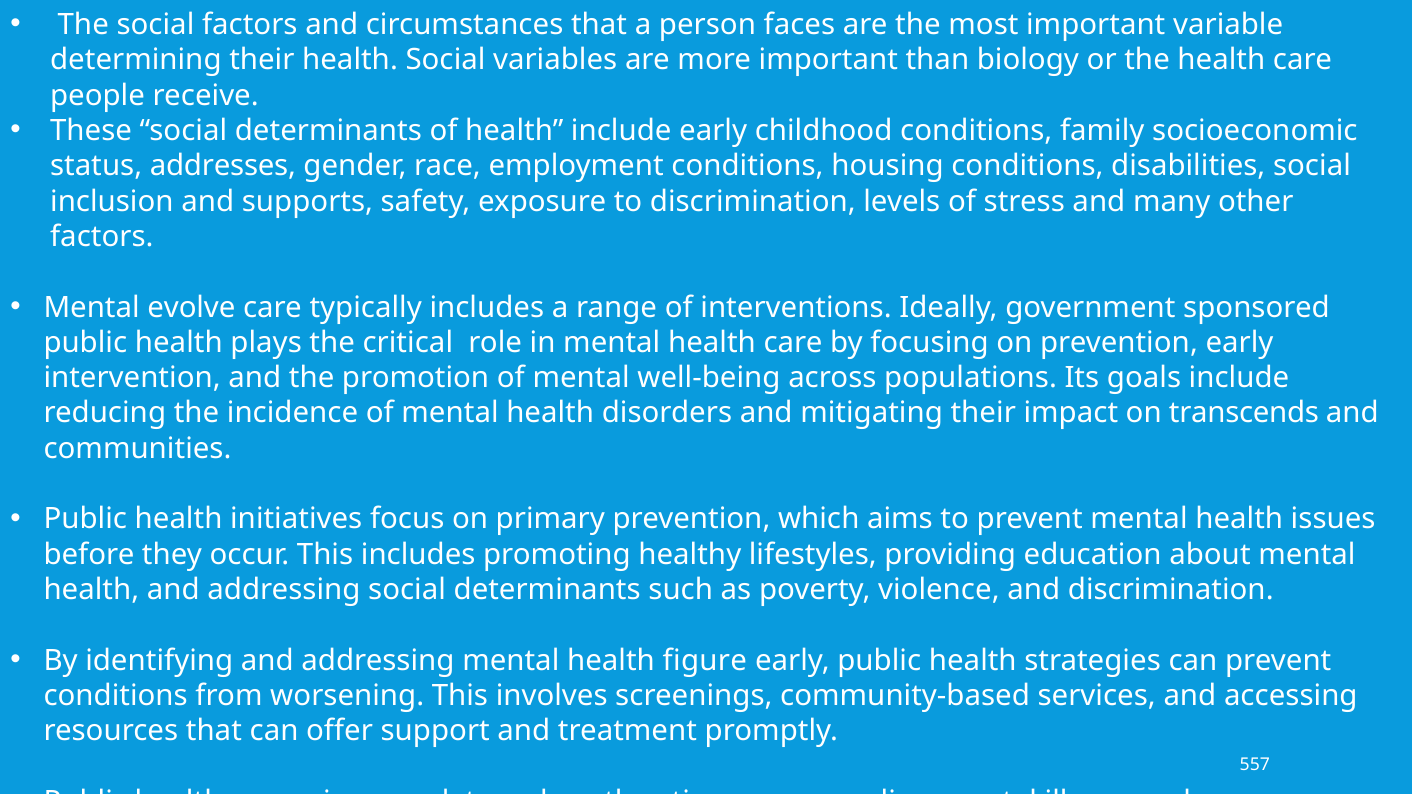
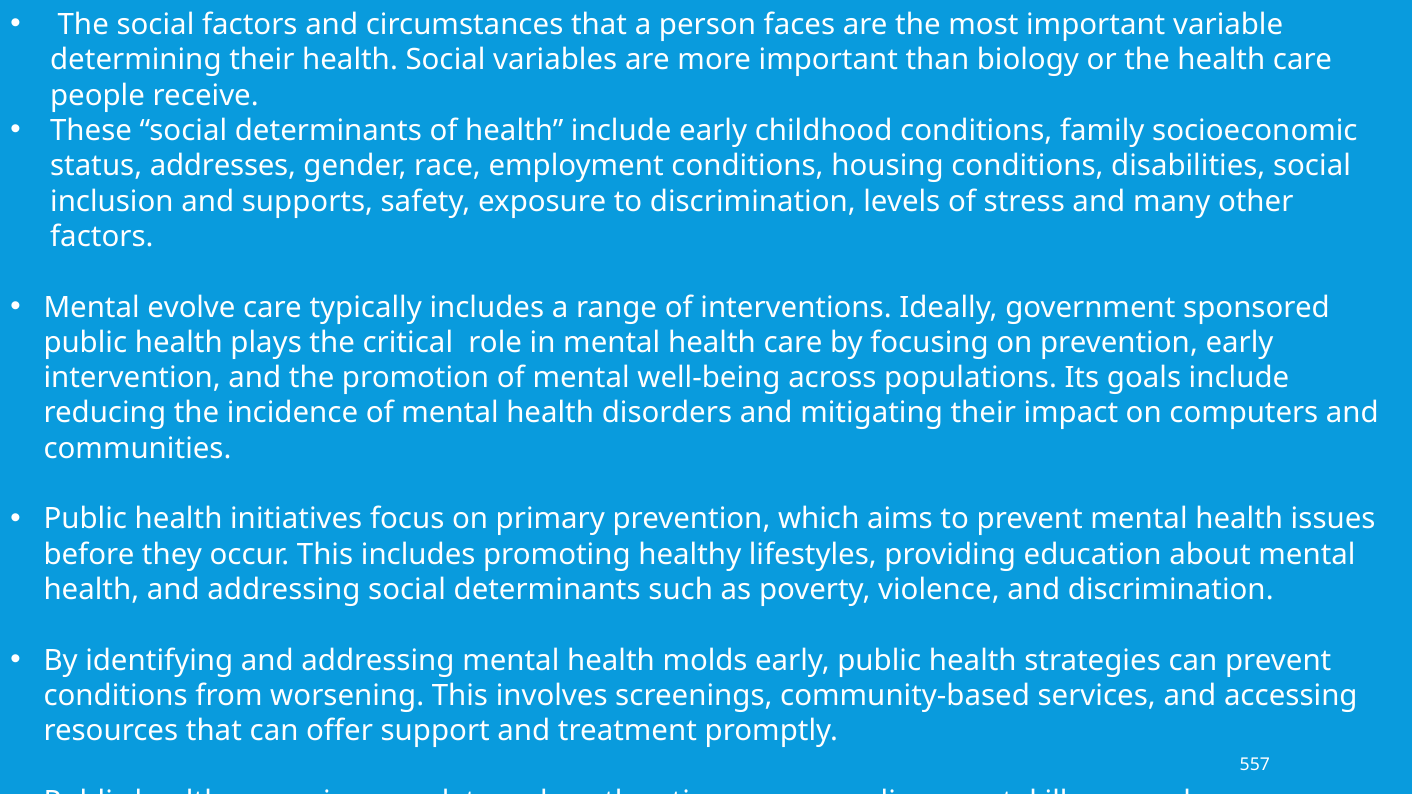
transcends: transcends -> computers
figure: figure -> molds
